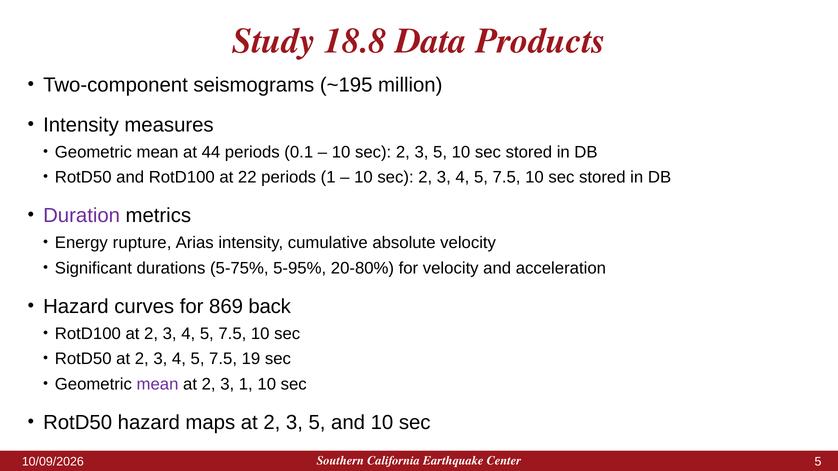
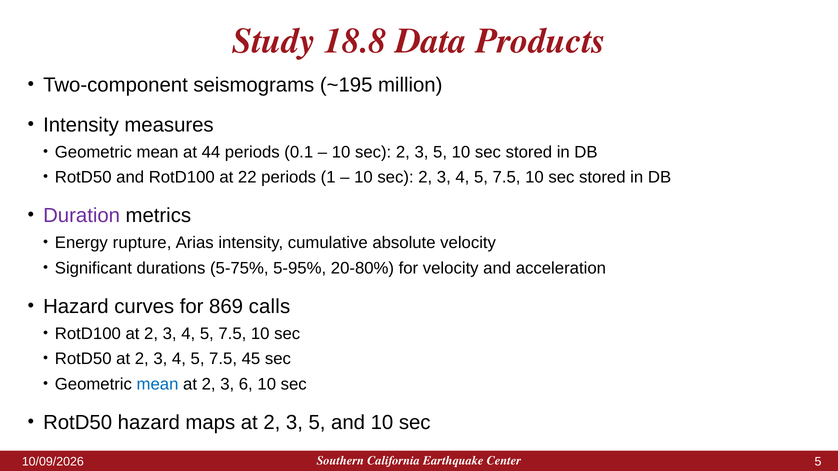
back: back -> calls
19: 19 -> 45
mean at (157, 384) colour: purple -> blue
3 1: 1 -> 6
